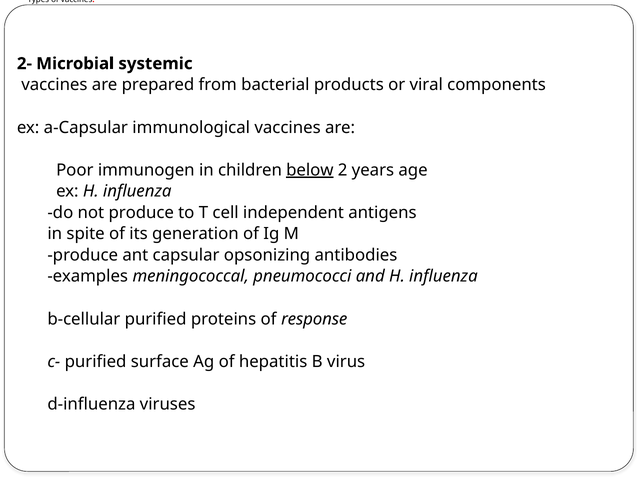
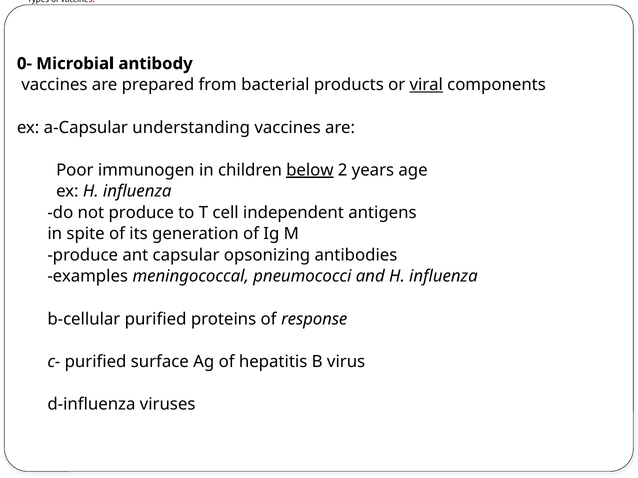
2-: 2- -> 0-
systemic: systemic -> antibody
viral underline: none -> present
immunological: immunological -> understanding
